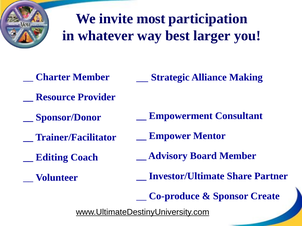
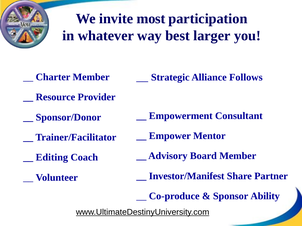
Making: Making -> Follows
Investor/Ultimate: Investor/Ultimate -> Investor/Manifest
Create: Create -> Ability
